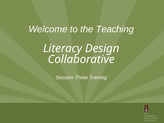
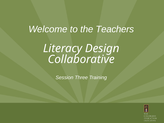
Teaching: Teaching -> Teachers
